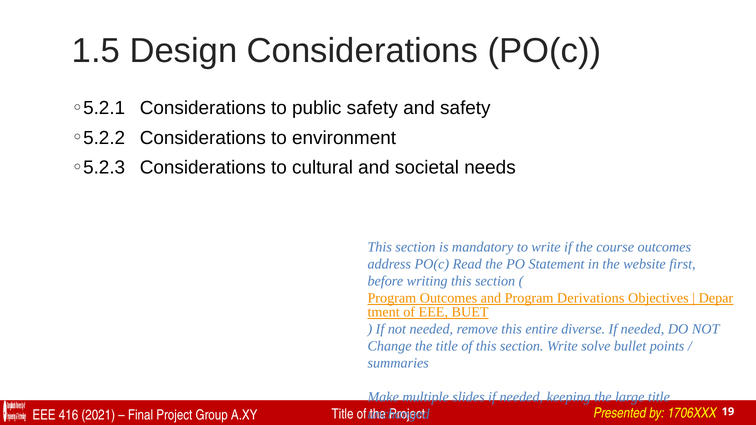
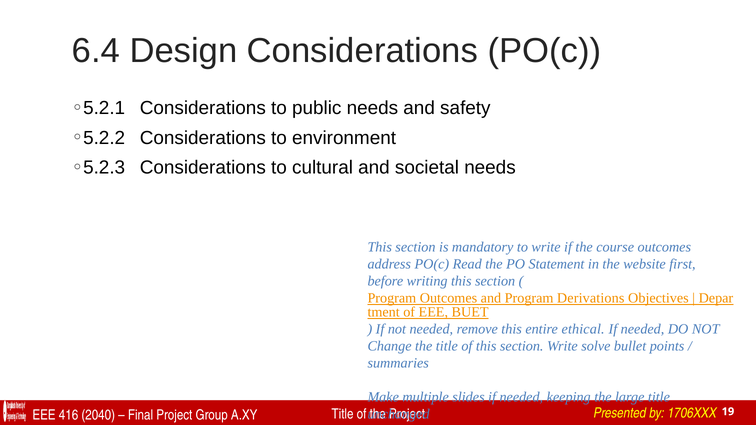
1.5: 1.5 -> 6.4
public safety: safety -> needs
diverse: diverse -> ethical
2021: 2021 -> 2040
